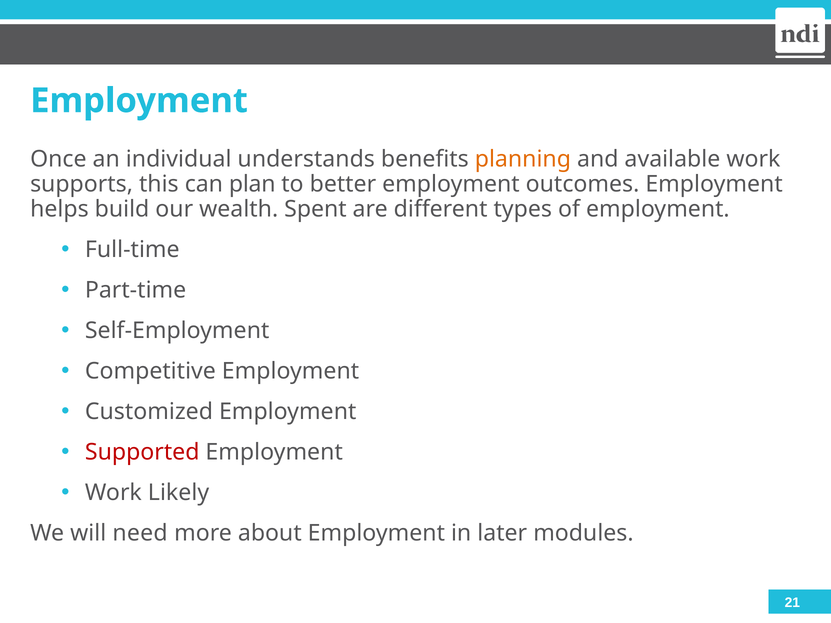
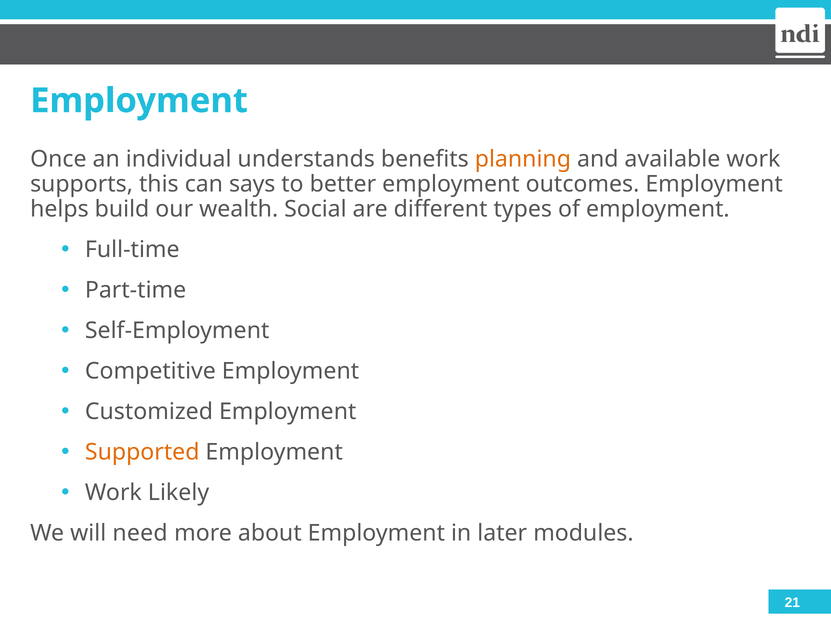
plan: plan -> says
Spent: Spent -> Social
Supported colour: red -> orange
